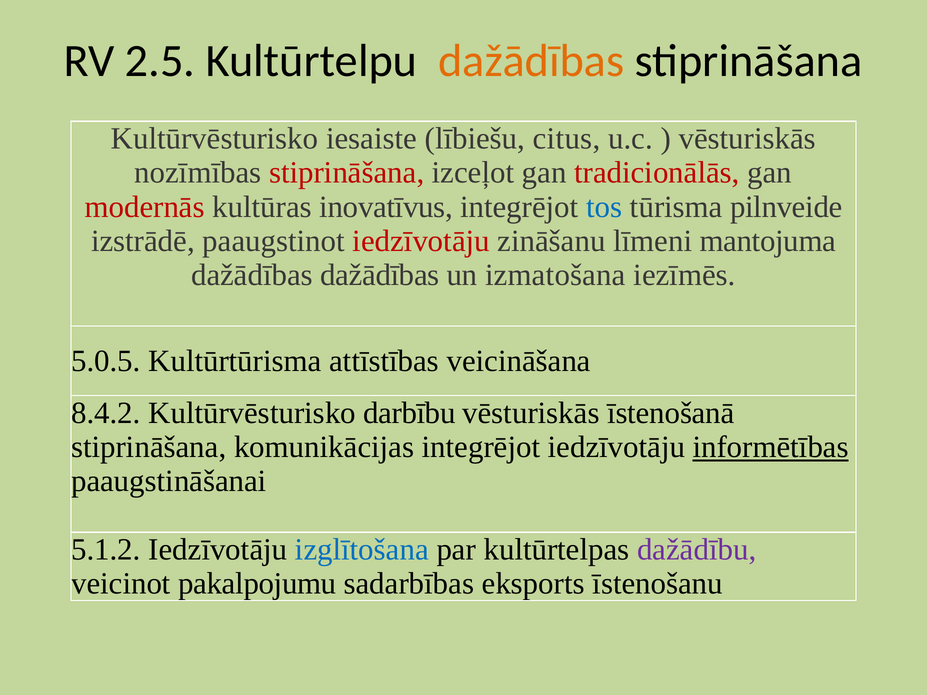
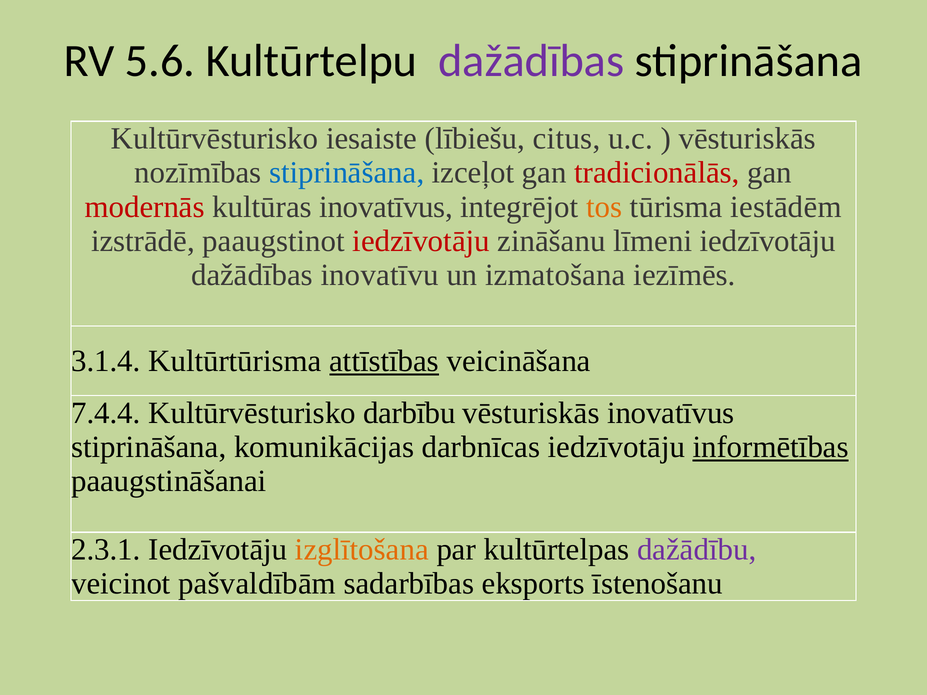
2.5: 2.5 -> 5.6
dažādības at (531, 61) colour: orange -> purple
stiprināšana at (347, 173) colour: red -> blue
tos colour: blue -> orange
pilnveide: pilnveide -> iestādēm
līmeni mantojuma: mantojuma -> iedzīvotāju
dažādības dažādības: dažādības -> inovatīvu
5.0.5: 5.0.5 -> 3.1.4
attīstības underline: none -> present
8.4.2: 8.4.2 -> 7.4.4
vēsturiskās īstenošanā: īstenošanā -> inovatīvus
komunikācijas integrējot: integrējot -> darbnīcas
5.1.2: 5.1.2 -> 2.3.1
izglītošana colour: blue -> orange
pakalpojumu: pakalpojumu -> pašvaldībām
